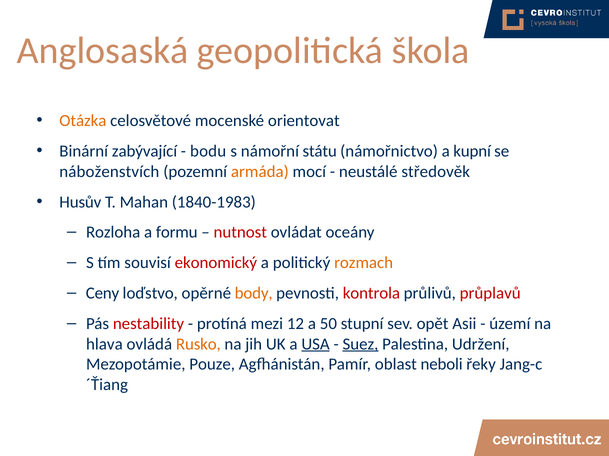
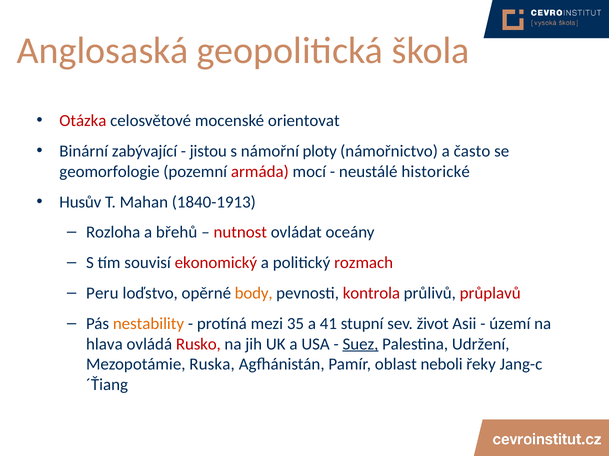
Otázka colour: orange -> red
bodu: bodu -> jistou
státu: státu -> ploty
kupní: kupní -> často
náboženstvích: náboženstvích -> geomorfologie
armáda colour: orange -> red
středověk: středověk -> historické
1840-1983: 1840-1983 -> 1840-1913
formu: formu -> břehů
rozmach colour: orange -> red
Ceny: Ceny -> Peru
nestability colour: red -> orange
12: 12 -> 35
50: 50 -> 41
opět: opět -> život
Rusko colour: orange -> red
USA underline: present -> none
Pouze: Pouze -> Ruska
